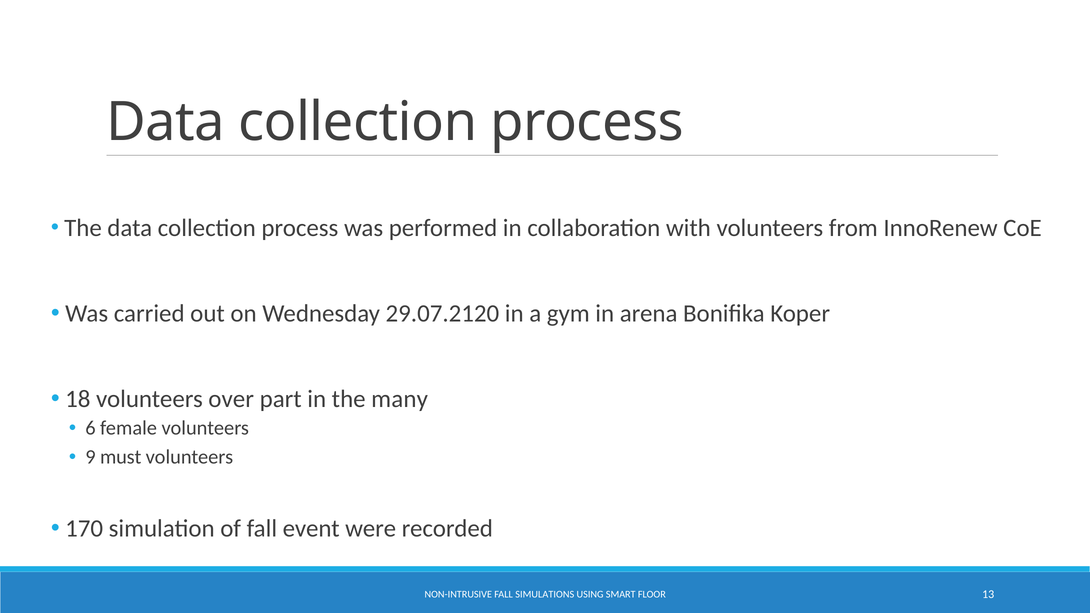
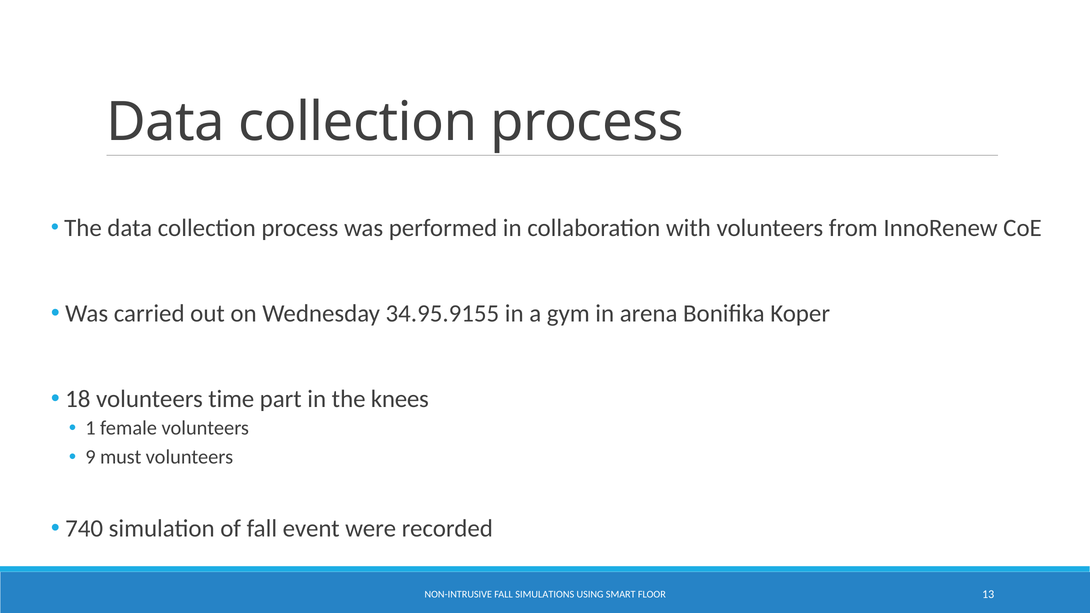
29.07.2120: 29.07.2120 -> 34.95.9155
over: over -> time
many: many -> knees
6: 6 -> 1
170: 170 -> 740
